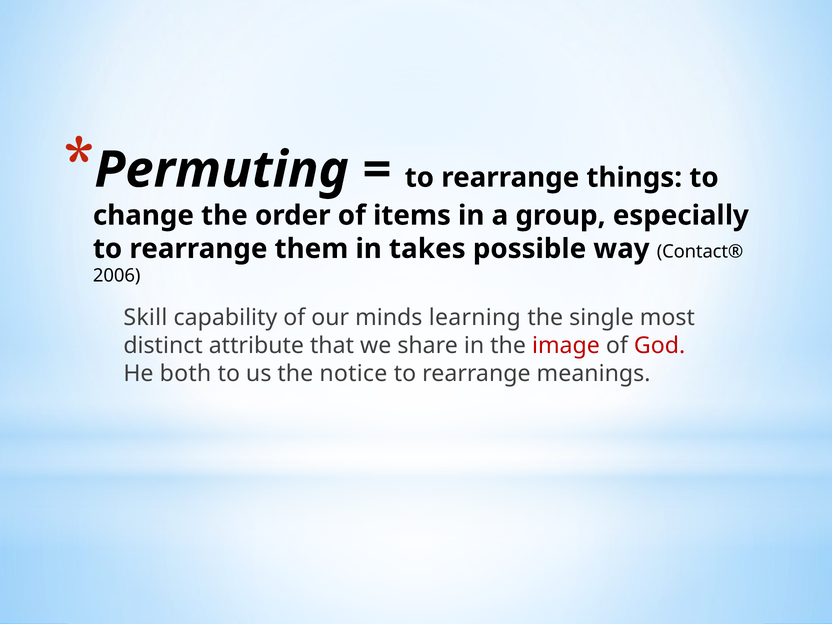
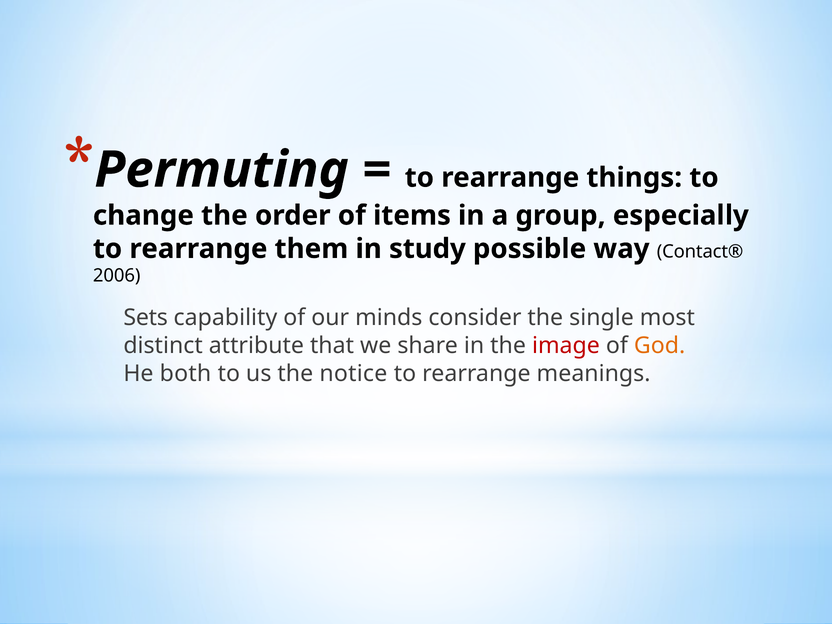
takes: takes -> study
Skill: Skill -> Sets
learning: learning -> consider
God colour: red -> orange
